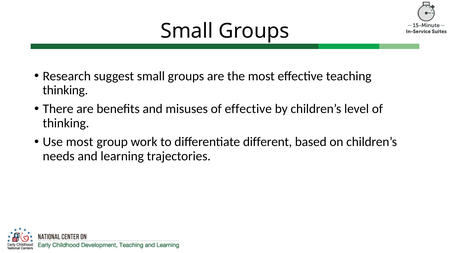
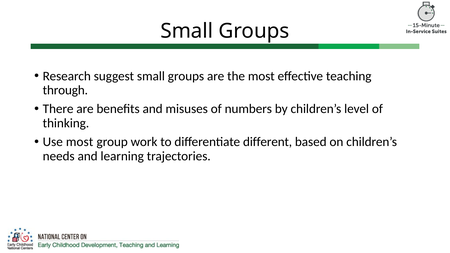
thinking at (65, 90): thinking -> through
of effective: effective -> numbers
